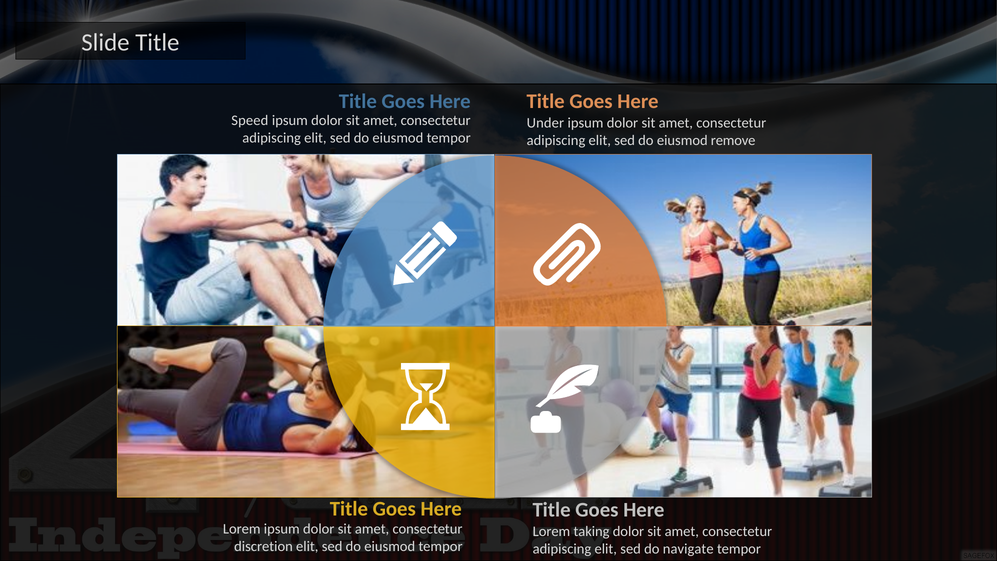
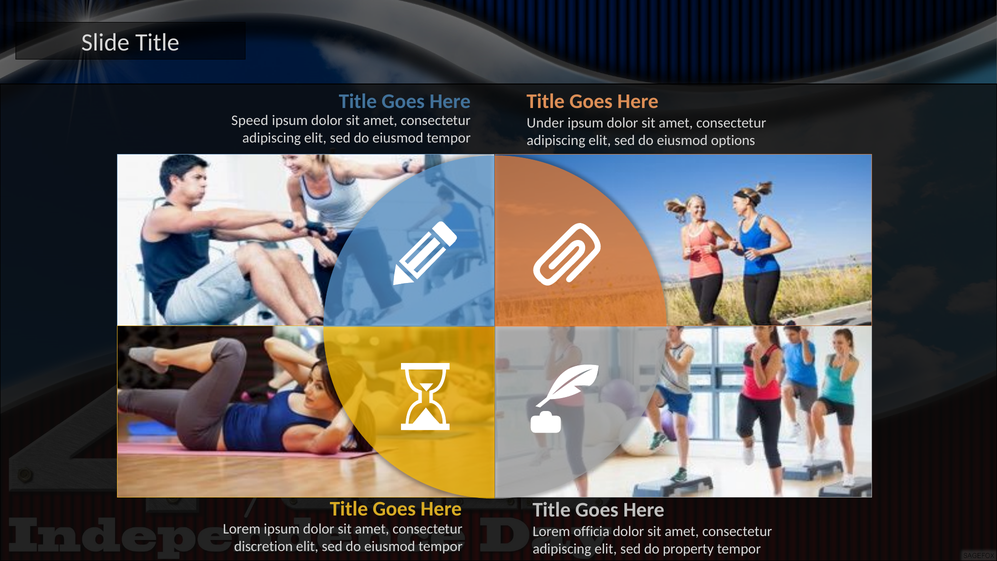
remove: remove -> options
taking: taking -> officia
navigate: navigate -> property
